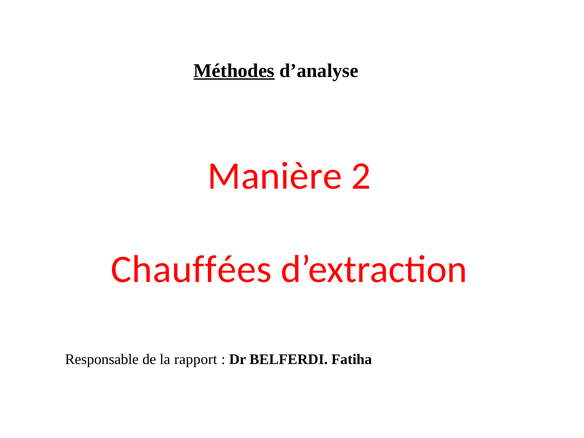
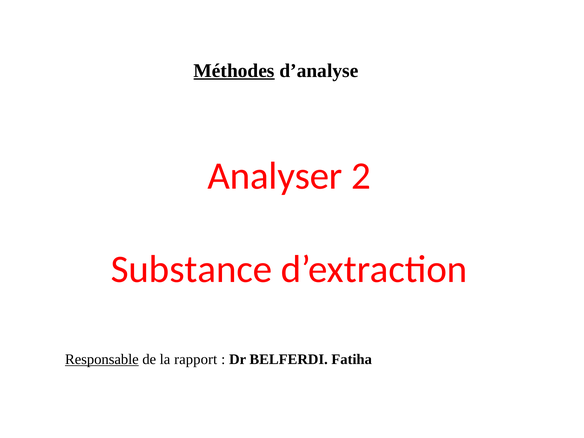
Manière: Manière -> Analyser
Chauffées: Chauffées -> Substance
Responsable underline: none -> present
